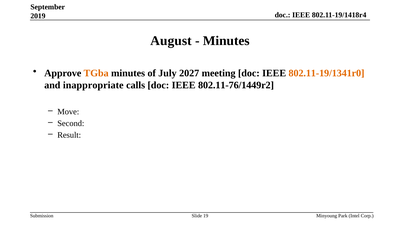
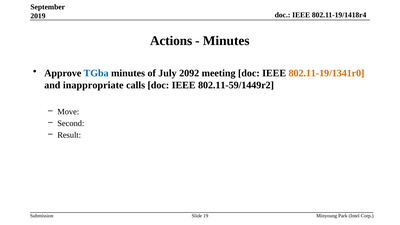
August: August -> Actions
TGba colour: orange -> blue
2027: 2027 -> 2092
802.11-76/1449r2: 802.11-76/1449r2 -> 802.11-59/1449r2
